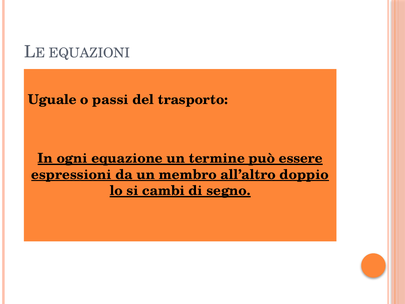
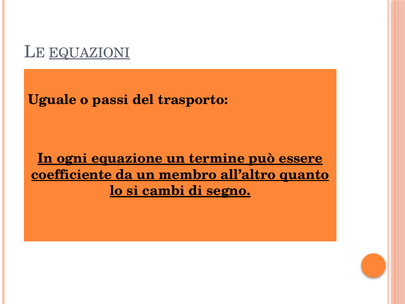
EQUAZIONI underline: none -> present
espressioni: espressioni -> coefficiente
doppio: doppio -> quanto
